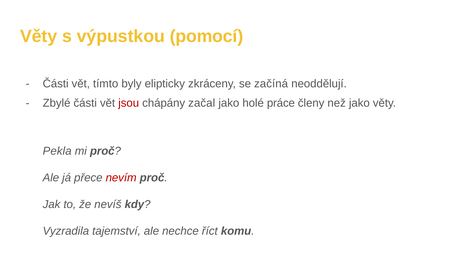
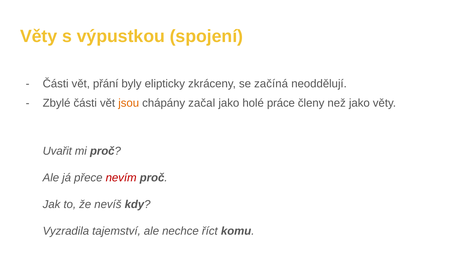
pomocí: pomocí -> spojení
tímto: tímto -> přání
jsou colour: red -> orange
Pekla: Pekla -> Uvařit
